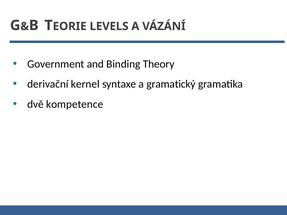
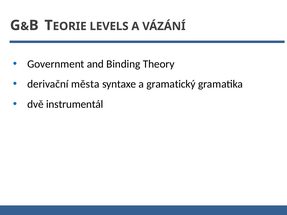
kernel: kernel -> města
kompetence: kompetence -> instrumentál
